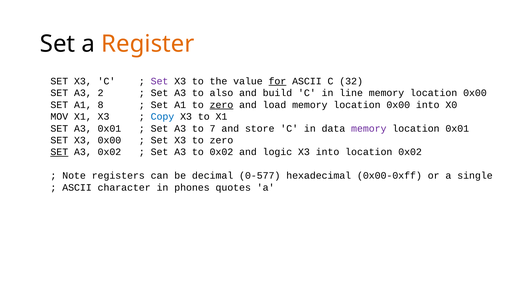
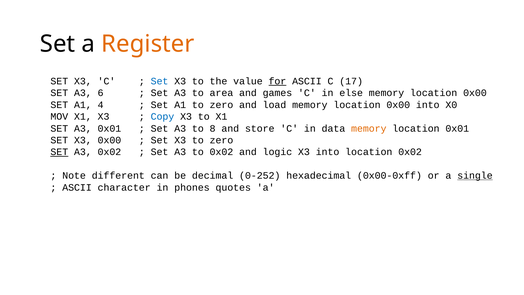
Set at (160, 81) colour: purple -> blue
32: 32 -> 17
2: 2 -> 6
also: also -> area
build: build -> games
line: line -> else
8: 8 -> 4
zero at (221, 105) underline: present -> none
7: 7 -> 8
memory at (369, 128) colour: purple -> orange
registers: registers -> different
0-577: 0-577 -> 0-252
single underline: none -> present
